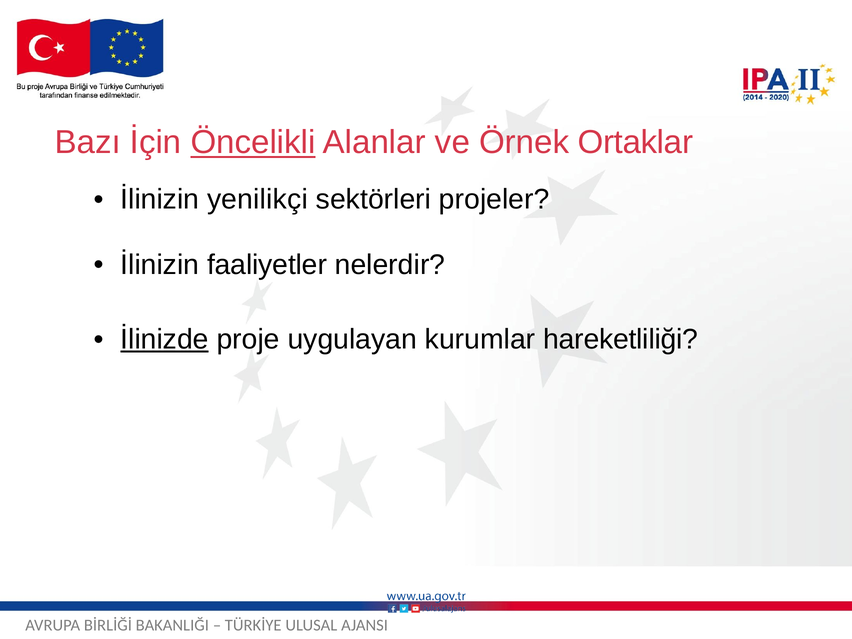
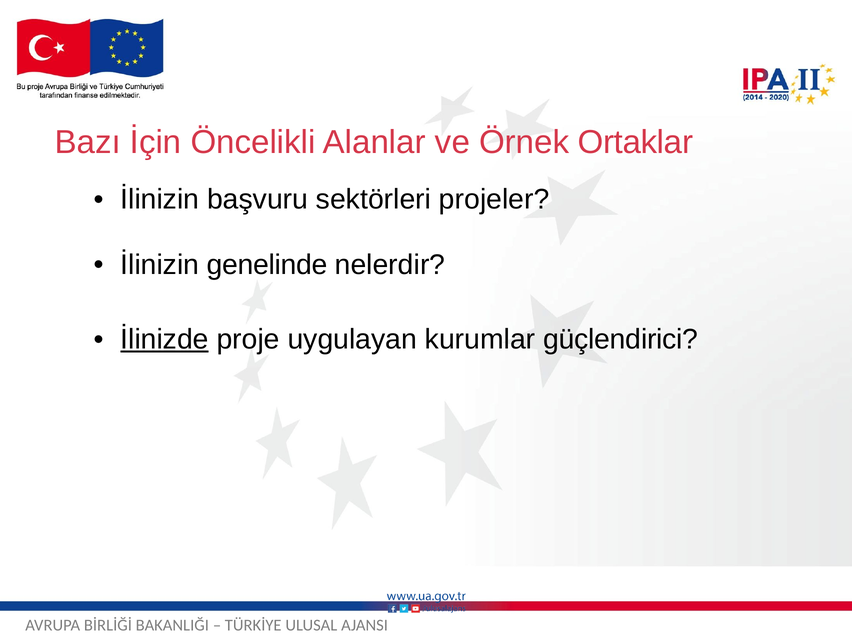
Öncelikli underline: present -> none
yenilikçi: yenilikçi -> başvuru
faaliyetler: faaliyetler -> genelinde
hareketliliği: hareketliliği -> güçlendirici
